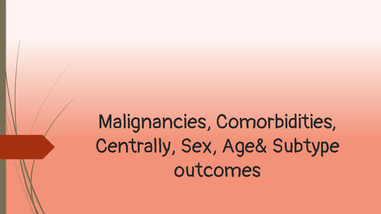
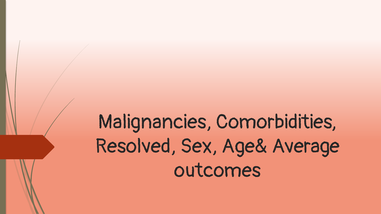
Centrally: Centrally -> Resolved
Subtype: Subtype -> Average
